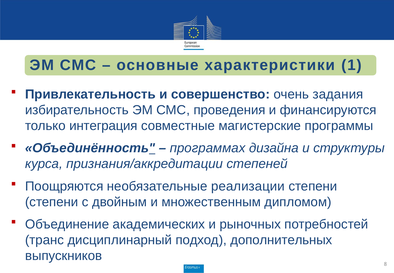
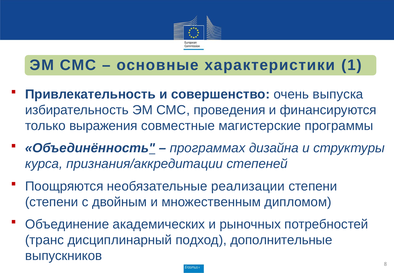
задания: задания -> выпуска
интеграция: интеграция -> выражения
дополнительных: дополнительных -> дополнительные
